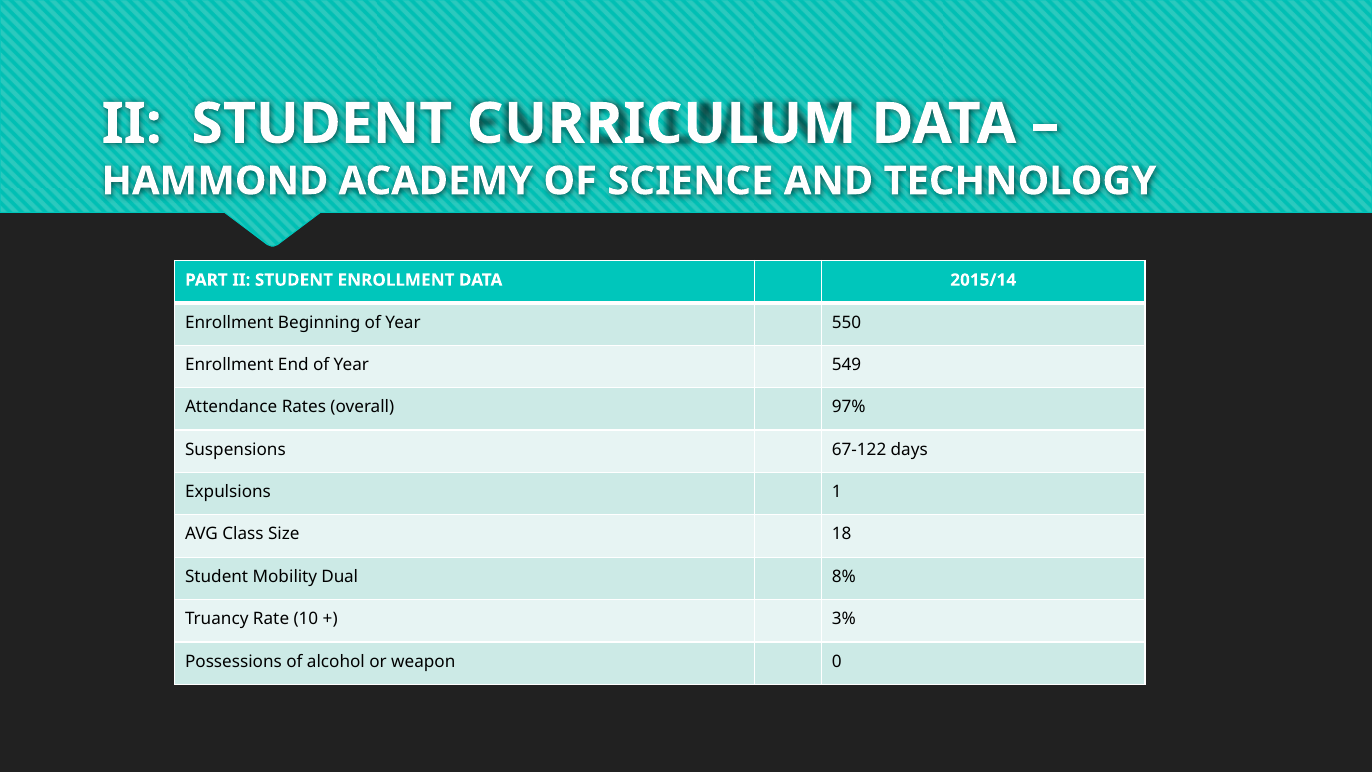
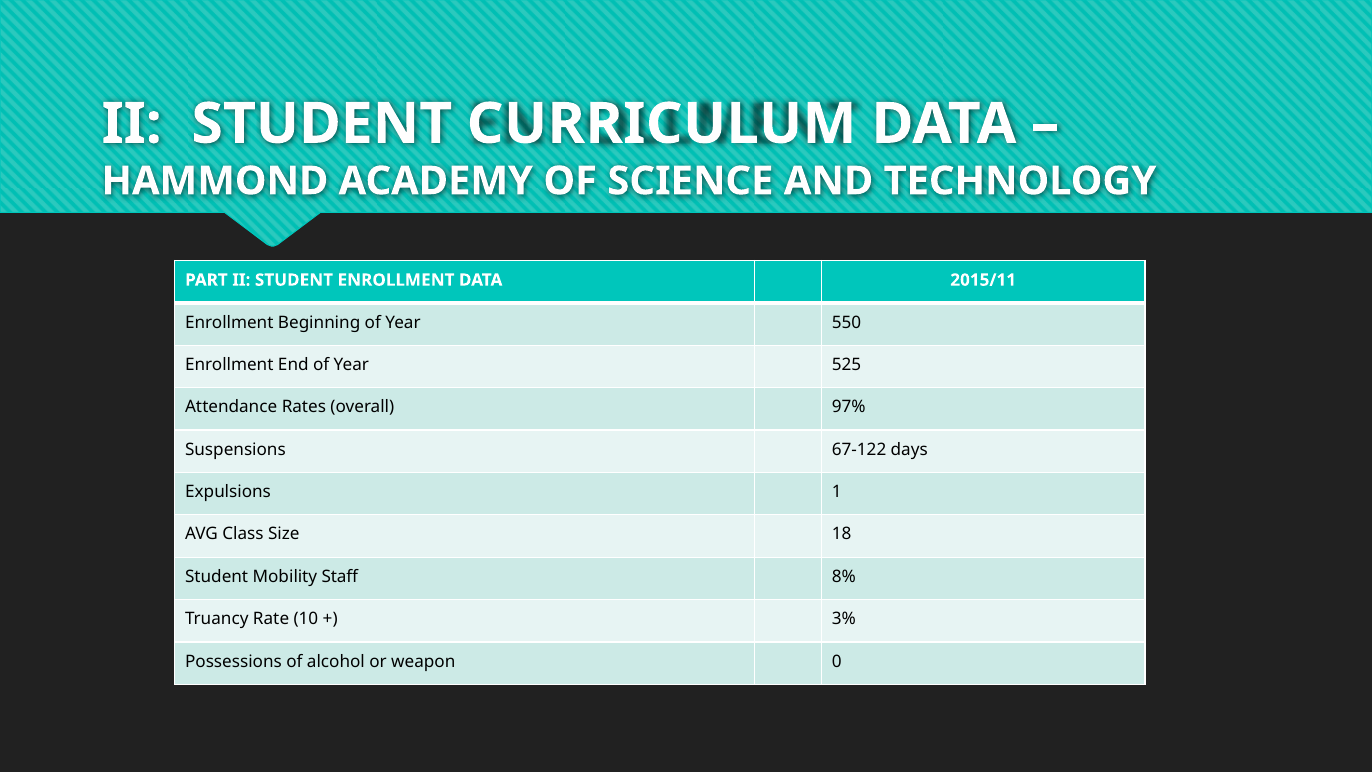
2015/14: 2015/14 -> 2015/11
549: 549 -> 525
Dual: Dual -> Staff
